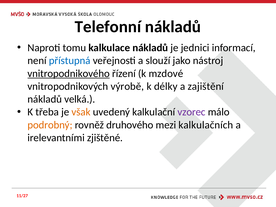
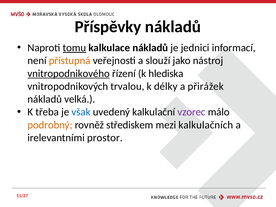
Telefonní: Telefonní -> Příspěvky
tomu underline: none -> present
přístupná colour: blue -> orange
mzdové: mzdové -> hlediska
výrobě: výrobě -> trvalou
zajištění: zajištění -> přirážek
však colour: orange -> blue
druhového: druhového -> střediskem
zjištěné: zjištěné -> prostor
